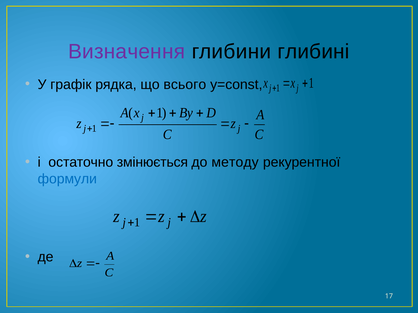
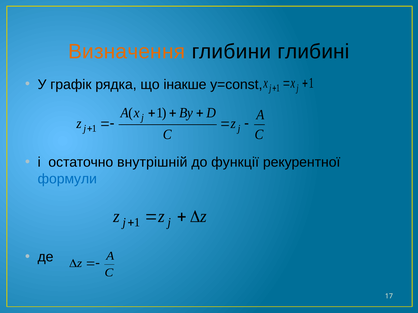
Визначення colour: purple -> orange
всього: всього -> інакше
змінюється: змінюється -> внутрішній
методу: методу -> функції
